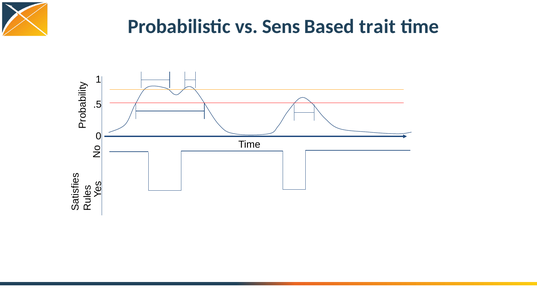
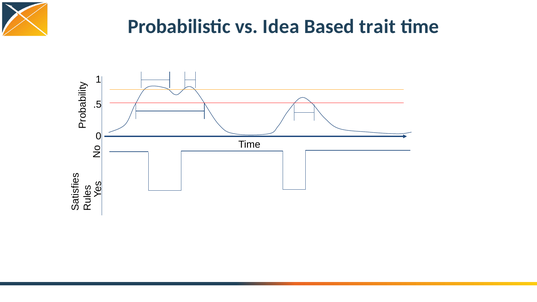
Sens: Sens -> Idea
